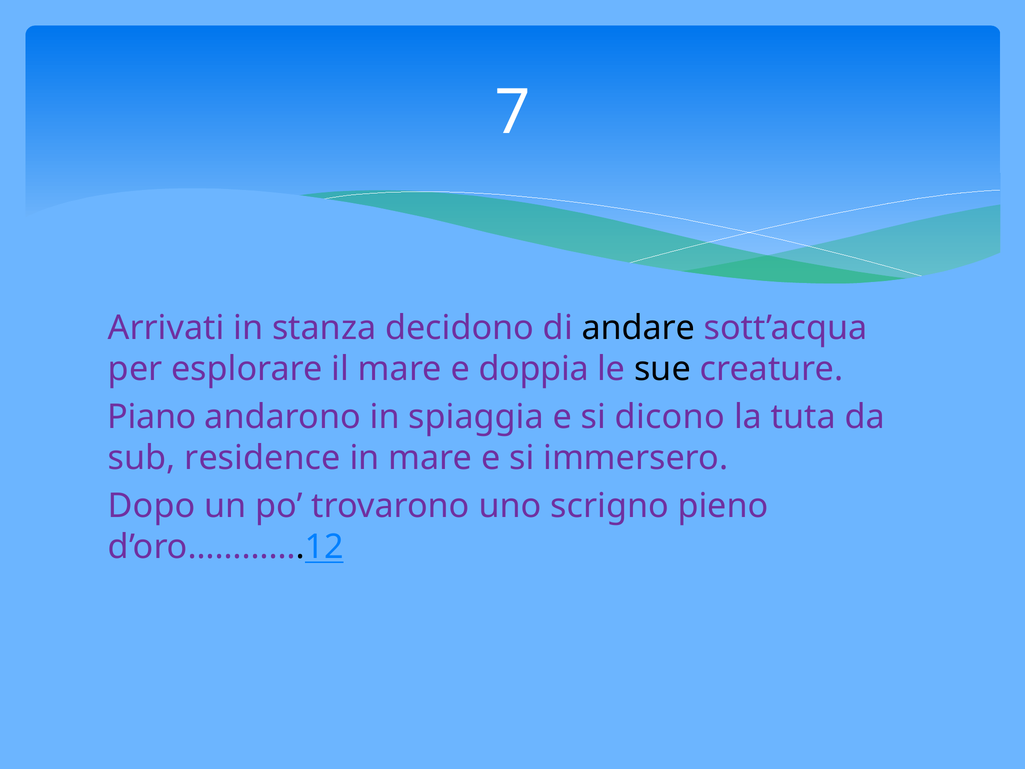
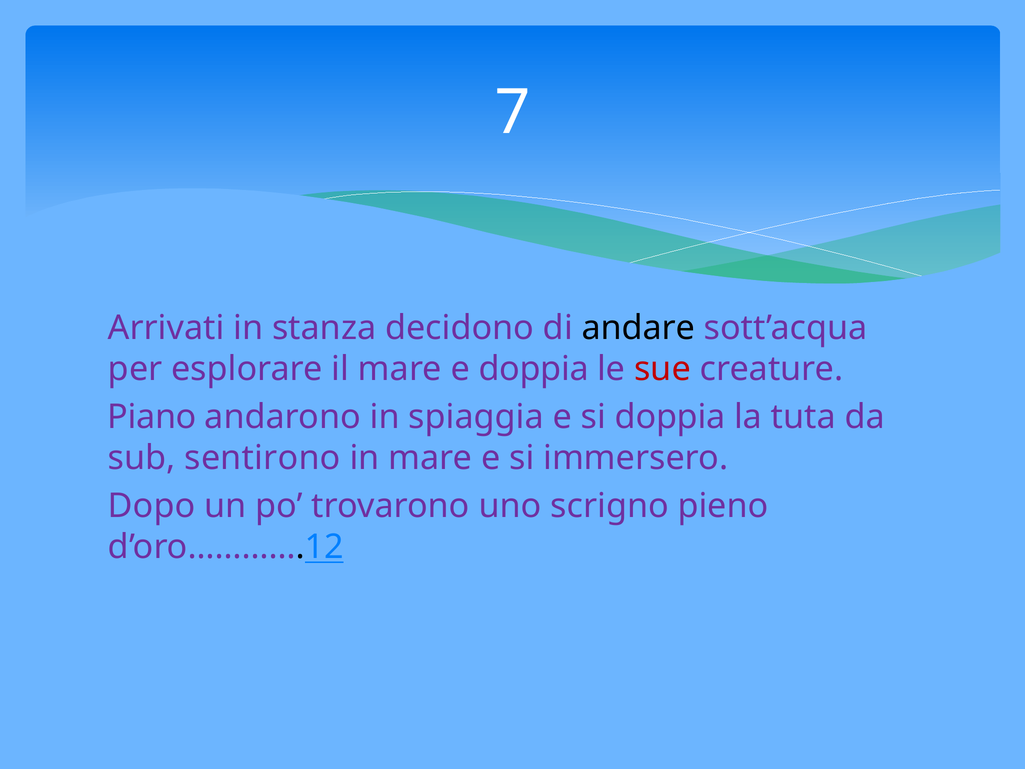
sue colour: black -> red
si dicono: dicono -> doppia
residence: residence -> sentirono
